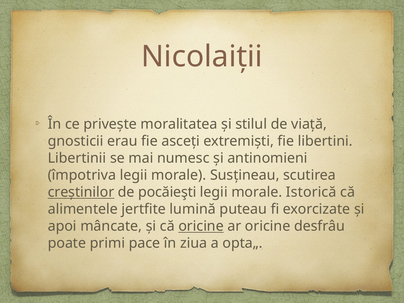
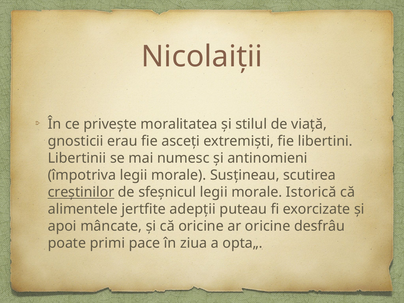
pocăieşti: pocăieşti -> sfeșnicul
lumină: lumină -> adepții
oricine at (201, 226) underline: present -> none
